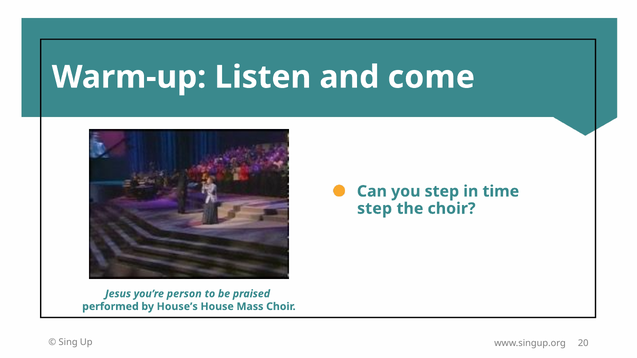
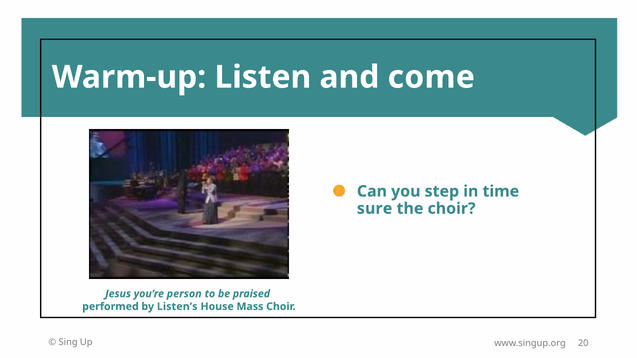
step at (375, 209): step -> sure
House’s: House’s -> Listen’s
